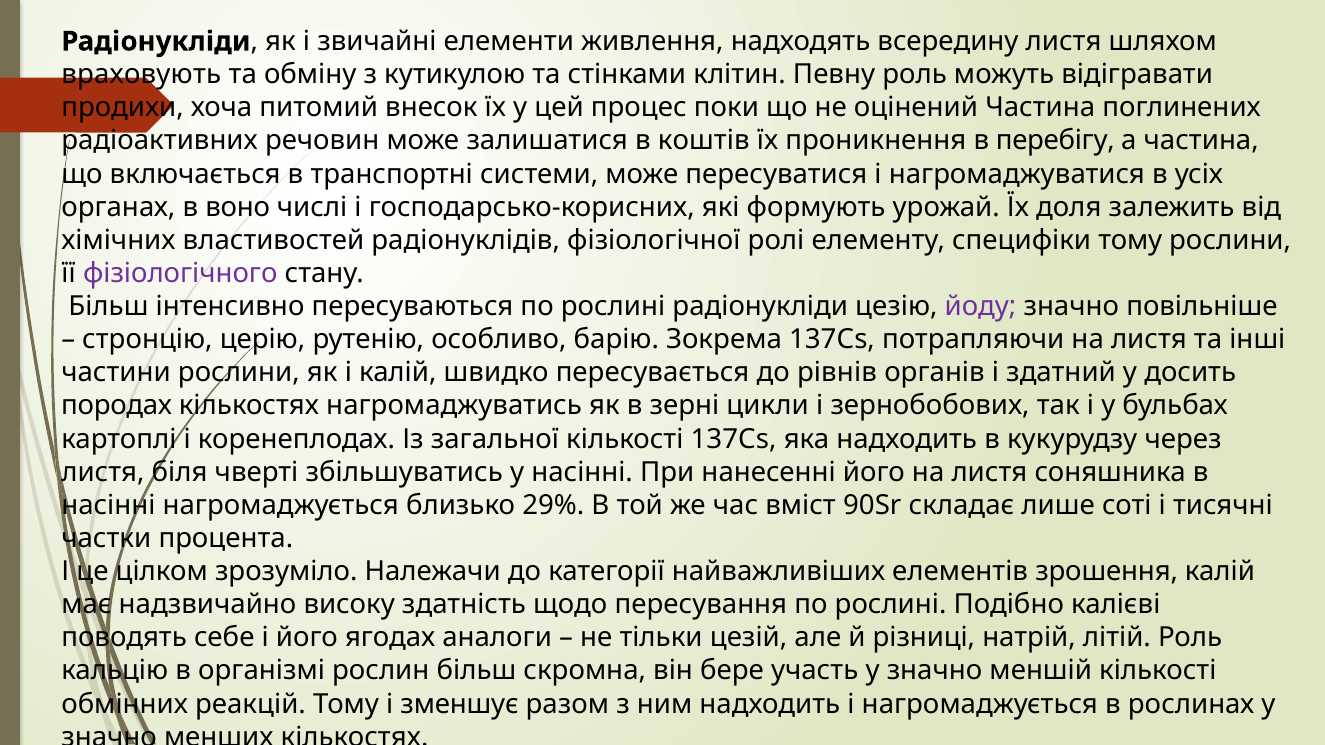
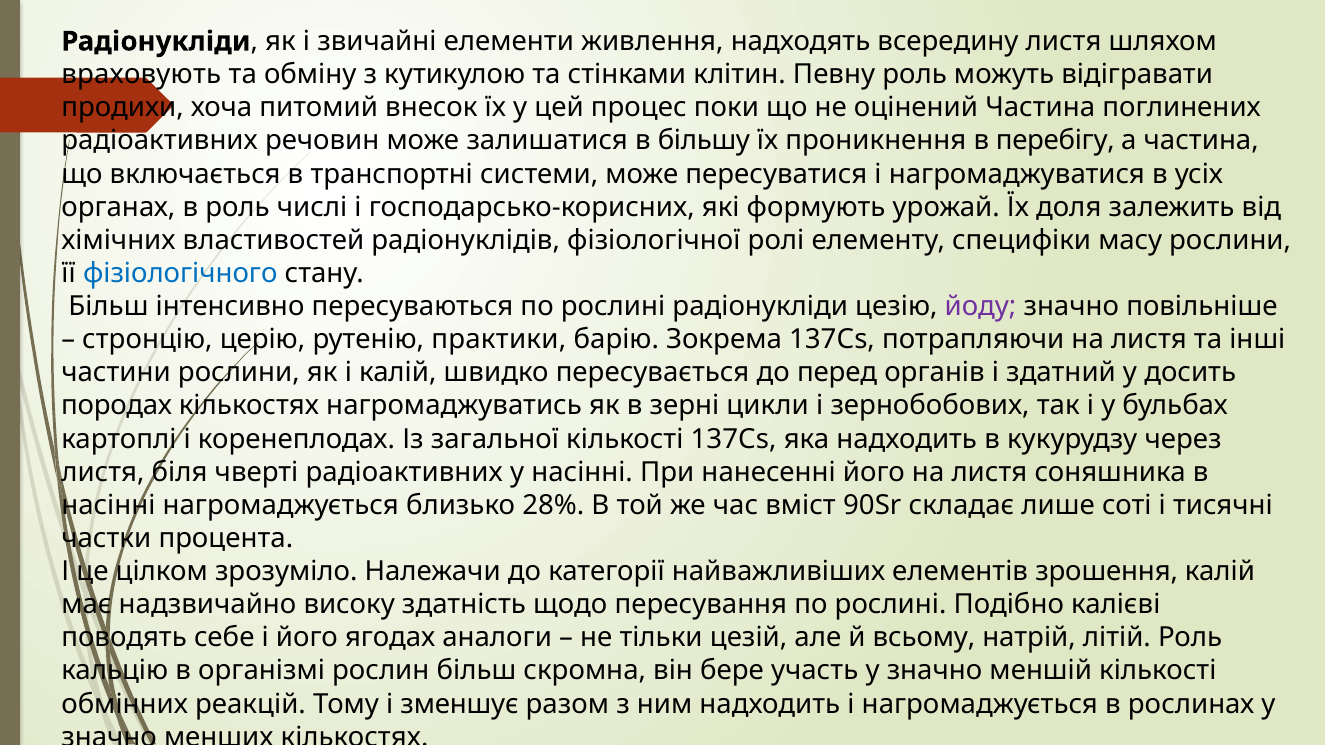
коштів: коштів -> більшу
в воно: воно -> роль
специфіки тому: тому -> масу
фізіологічного colour: purple -> blue
особливо: особливо -> практики
рівнів: рівнів -> перед
чверті збільшуватись: збільшуватись -> радіоактивних
29%: 29% -> 28%
різниці: різниці -> всьому
